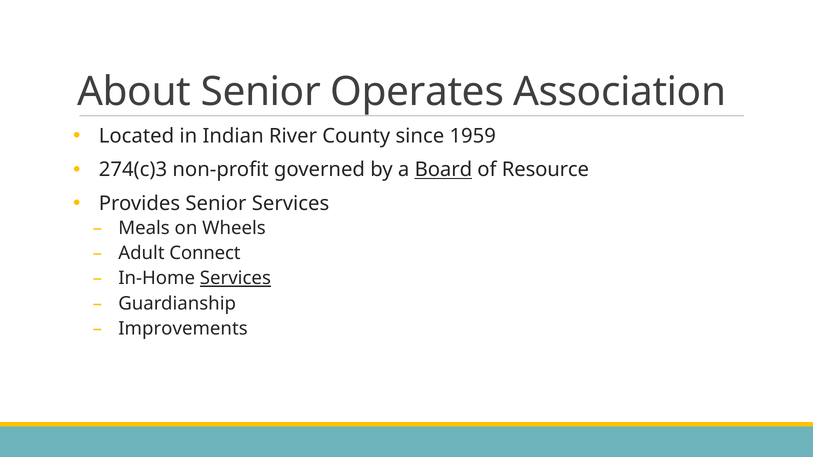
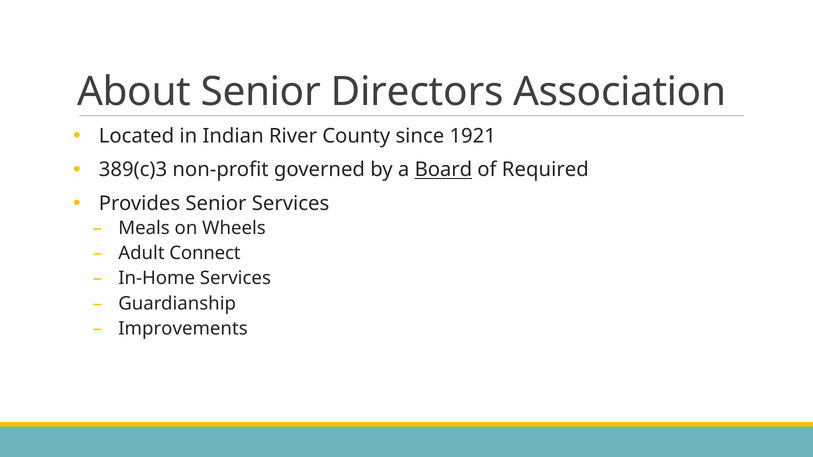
Operates: Operates -> Directors
1959: 1959 -> 1921
274(c)3: 274(c)3 -> 389(c)3
Resource: Resource -> Required
Services at (235, 278) underline: present -> none
